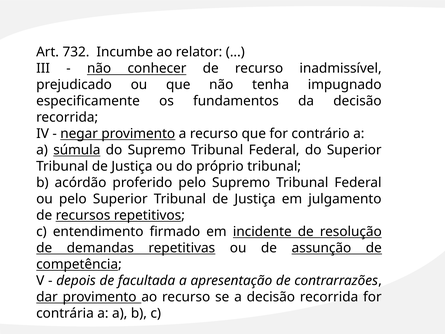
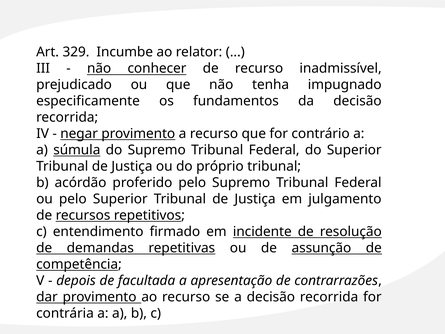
732: 732 -> 329
